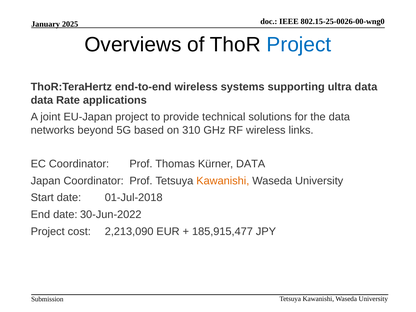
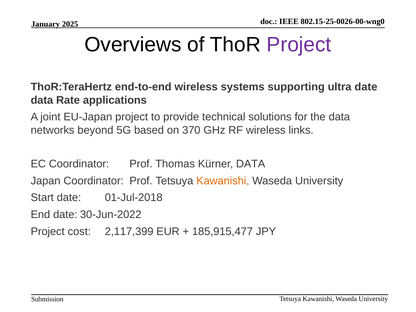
Project at (299, 45) colour: blue -> purple
ultra data: data -> date
310: 310 -> 370
2,213,090: 2,213,090 -> 2,117,399
